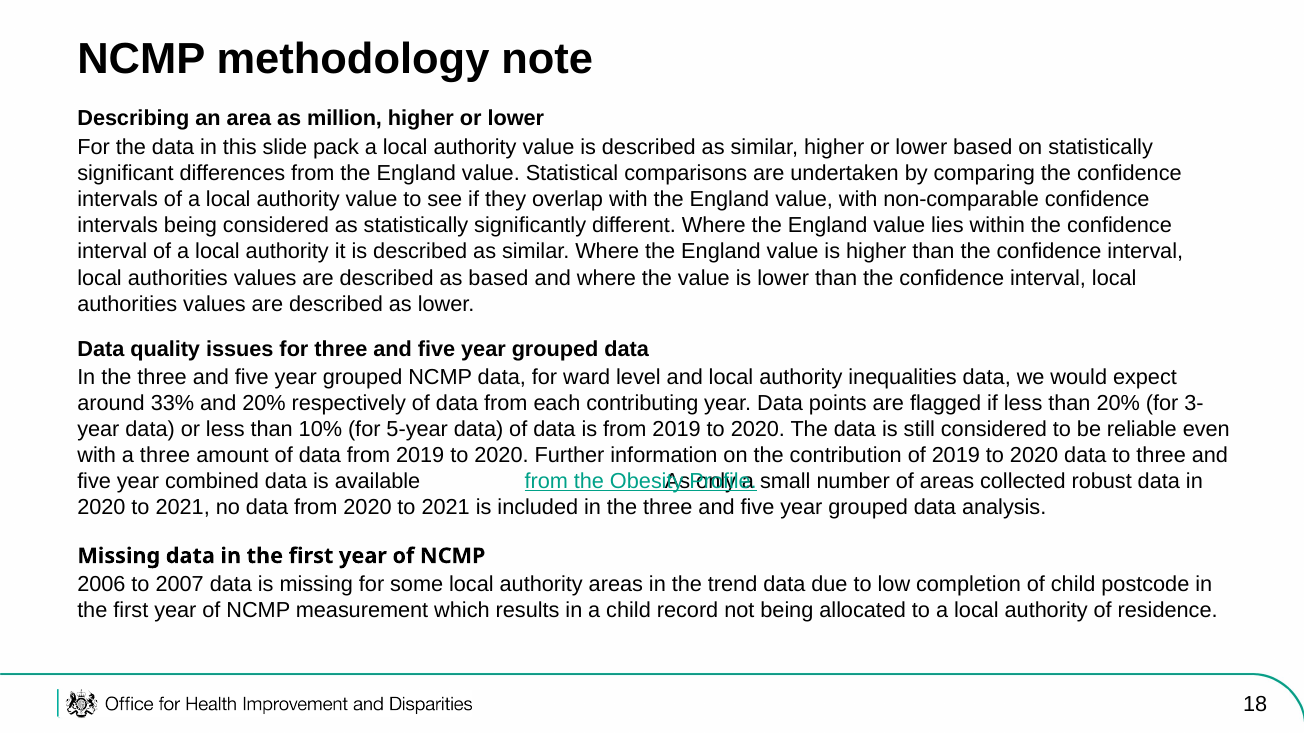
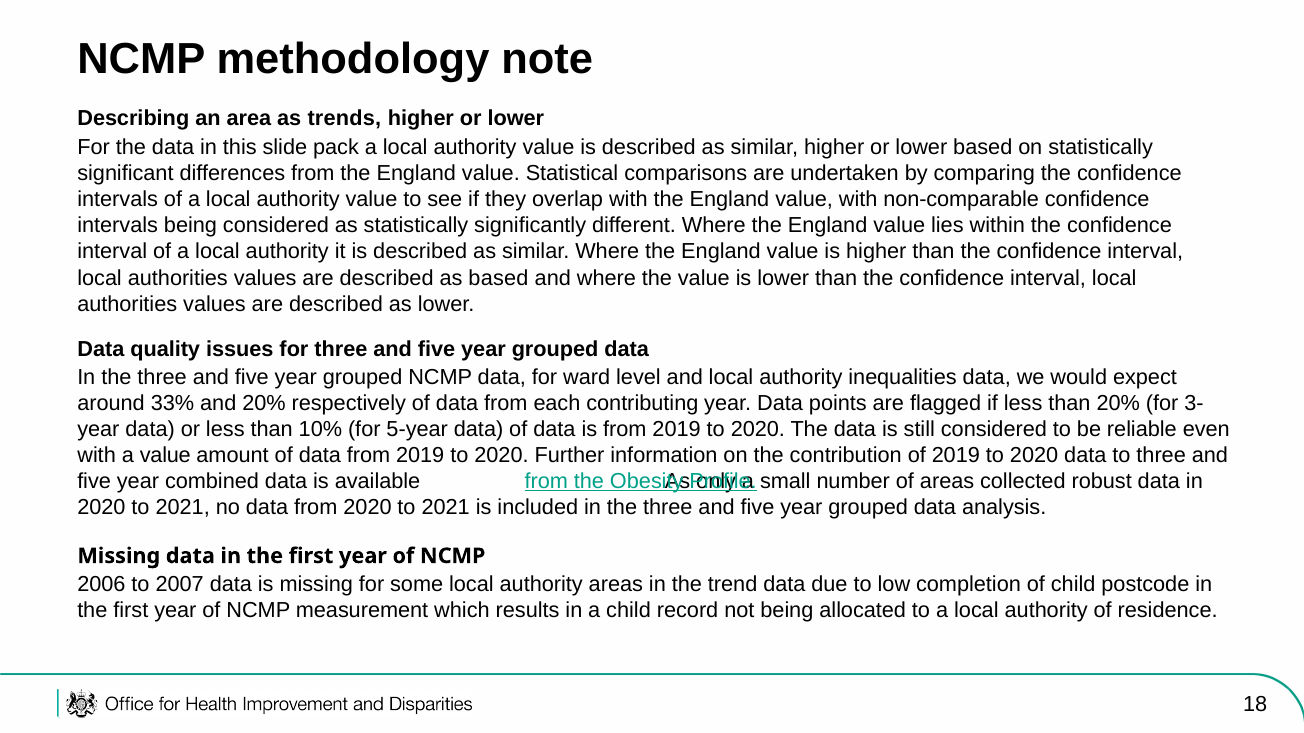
million: million -> trends
a three: three -> value
